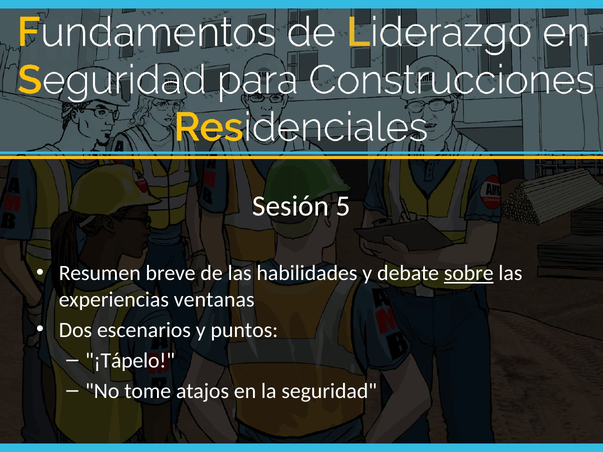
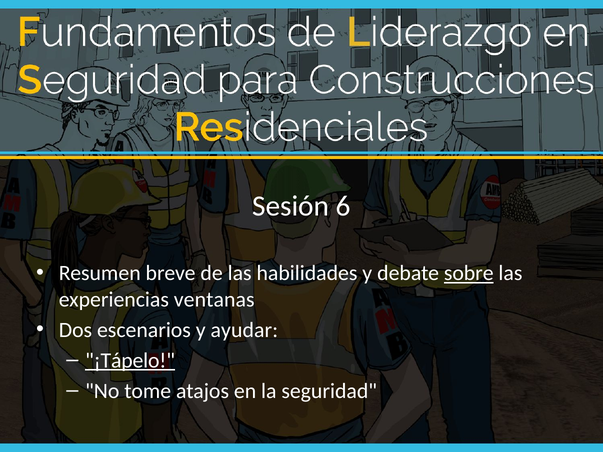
5: 5 -> 6
puntos: puntos -> ayudar
¡Tápelo underline: none -> present
